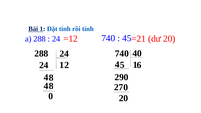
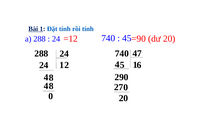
=21: =21 -> =90
40: 40 -> 47
